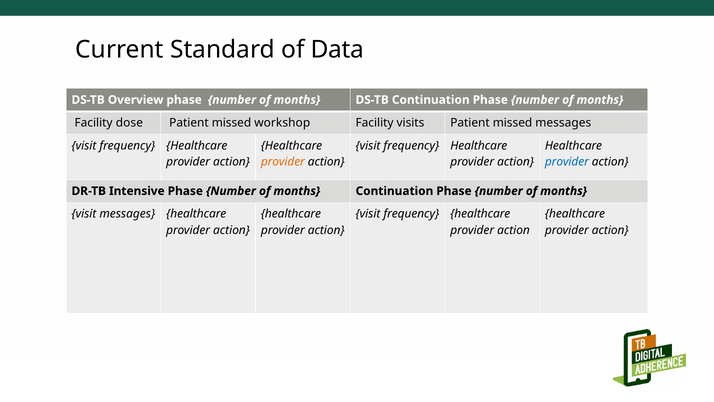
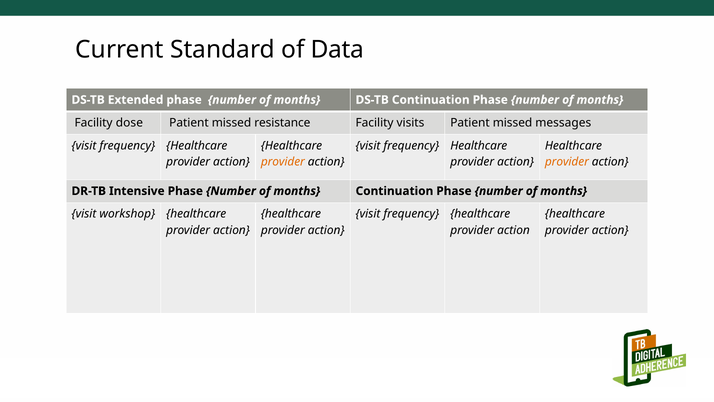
Overview: Overview -> Extended
workshop: workshop -> resistance
provider at (567, 162) colour: blue -> orange
visit messages: messages -> workshop
